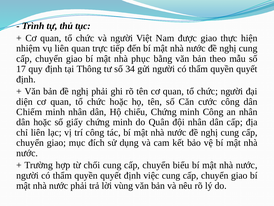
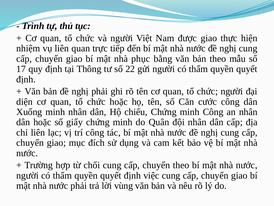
34: 34 -> 22
Chiếm: Chiếm -> Xuống
chuyển biểu: biểu -> theo
